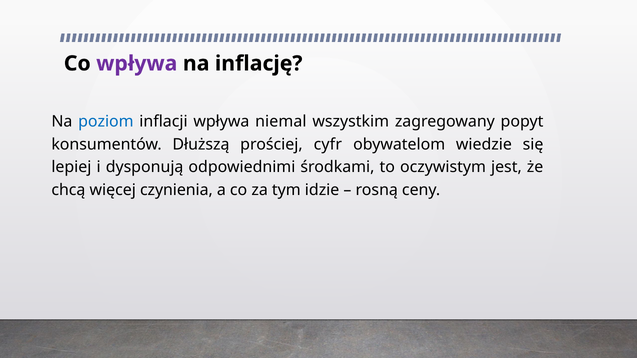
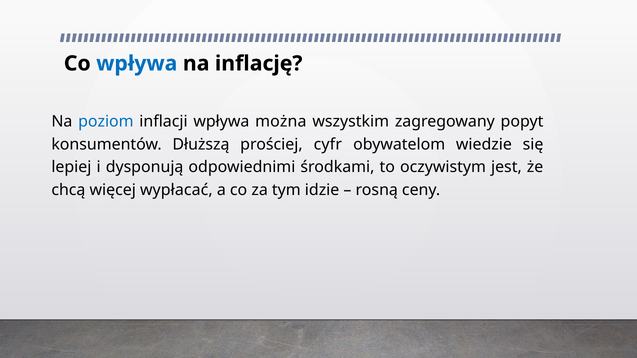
wpływa at (137, 64) colour: purple -> blue
niemal: niemal -> można
czynienia: czynienia -> wypłacać
